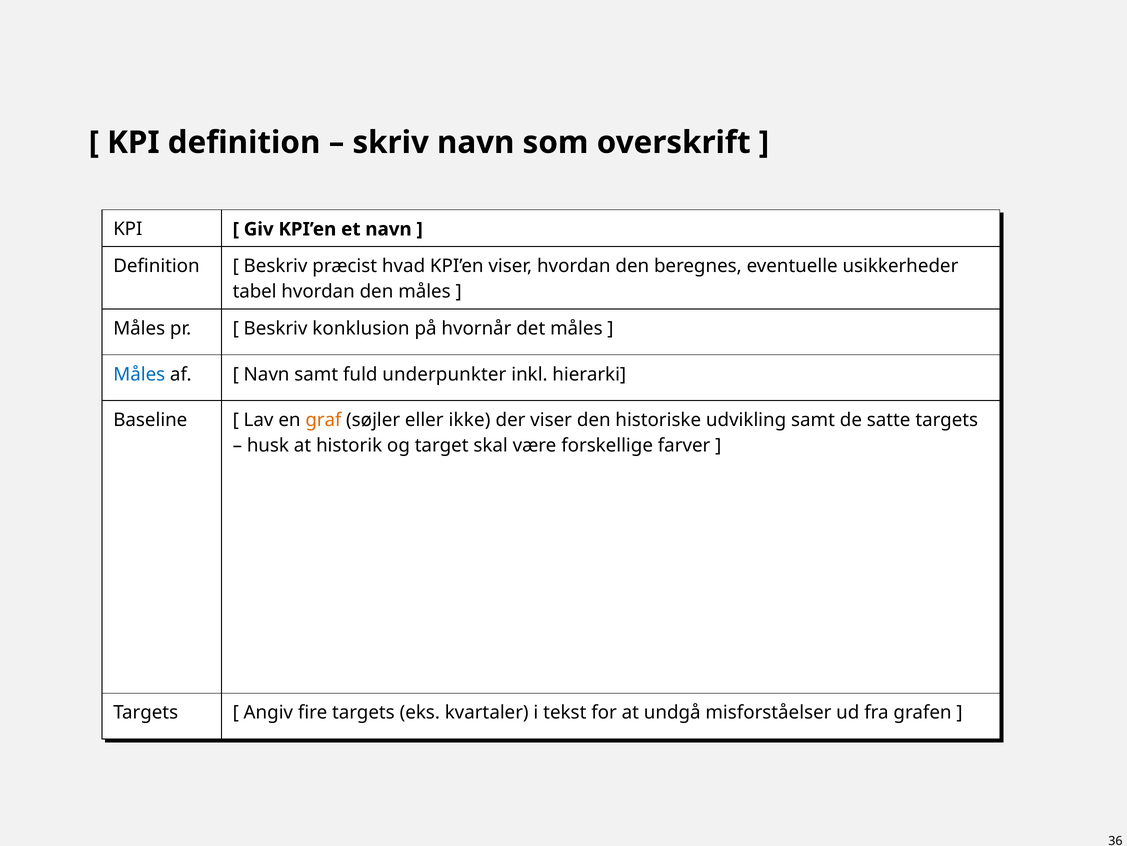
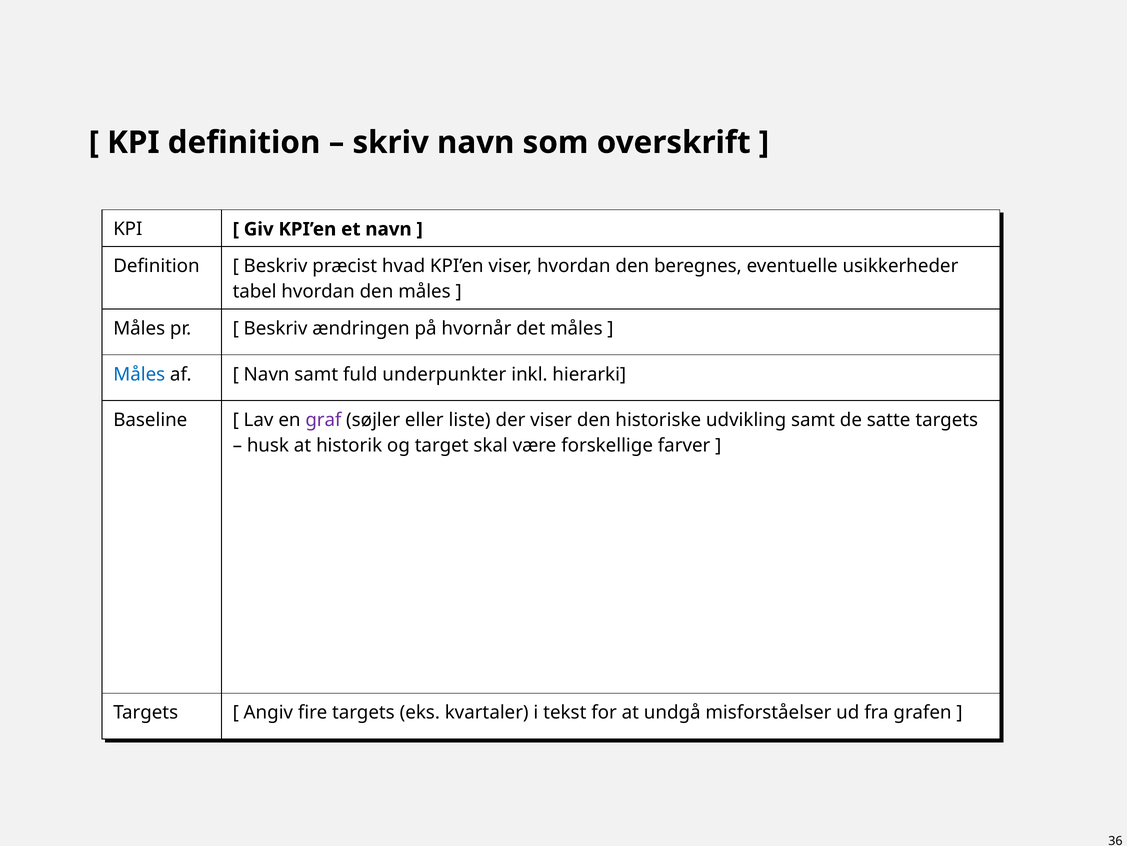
konklusion: konklusion -> ændringen
graf colour: orange -> purple
ikke: ikke -> liste
